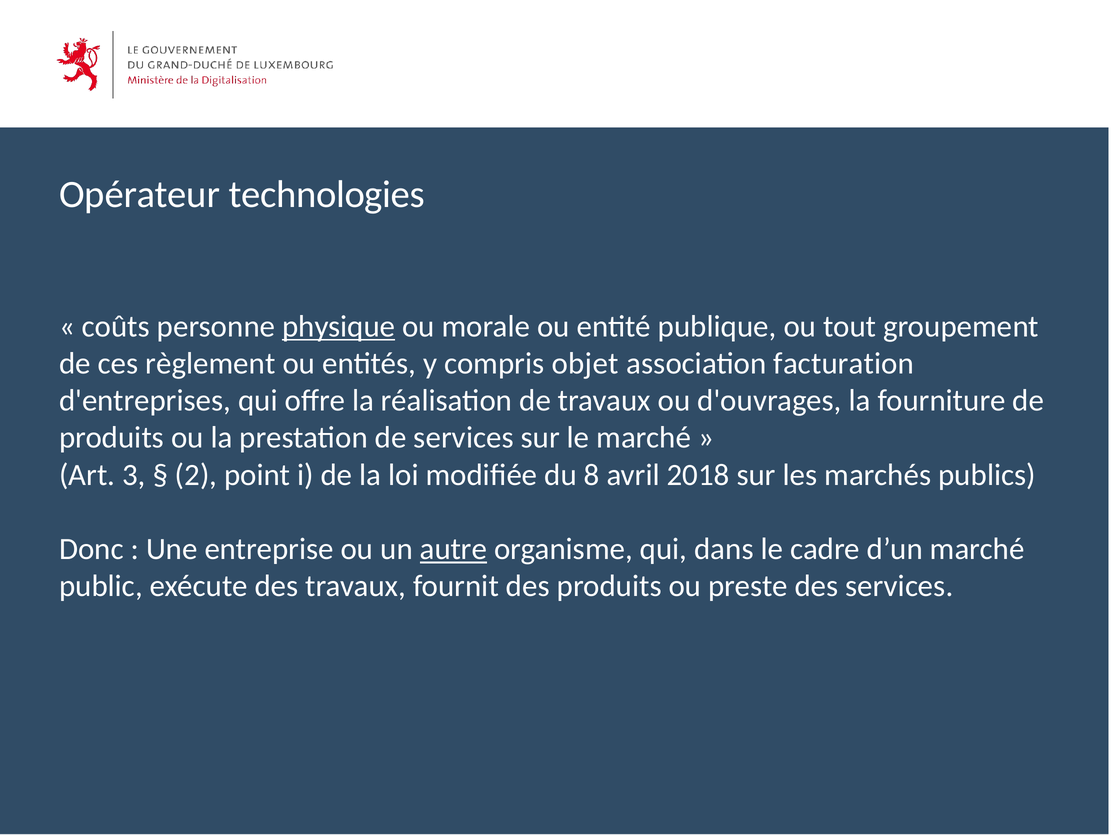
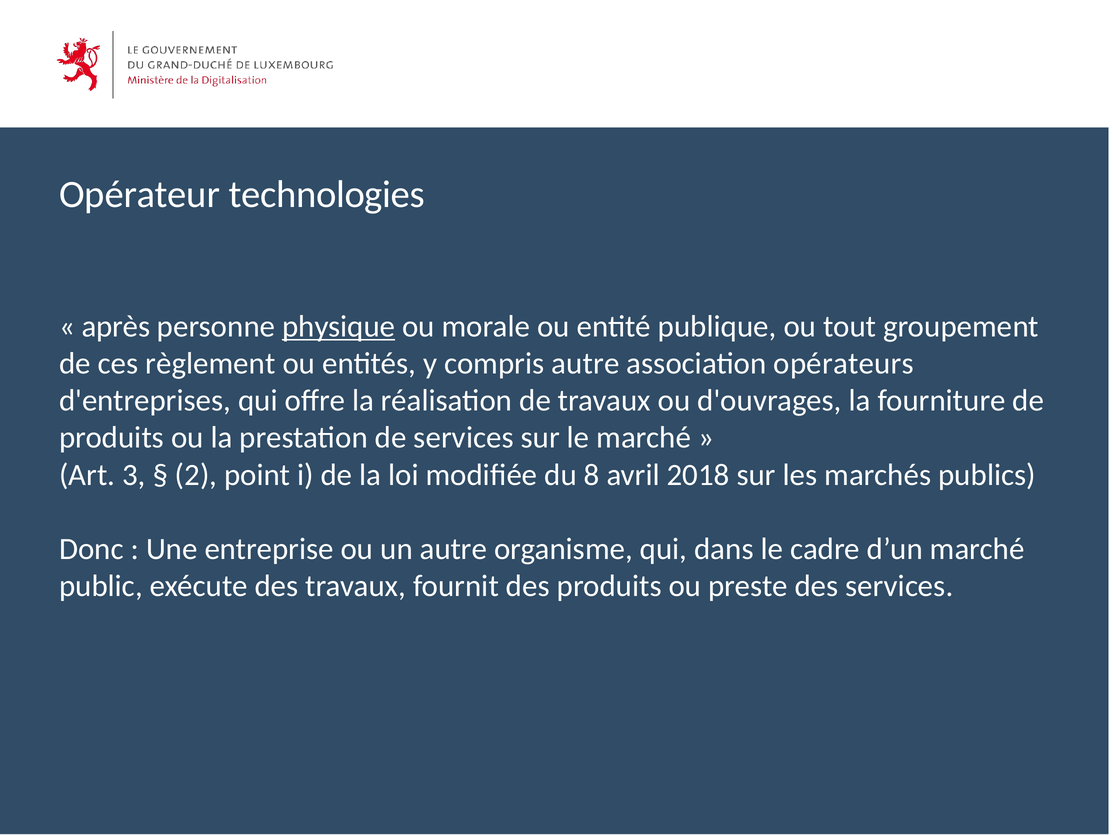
coûts: coûts -> après
compris objet: objet -> autre
facturation: facturation -> opérateurs
autre at (453, 549) underline: present -> none
